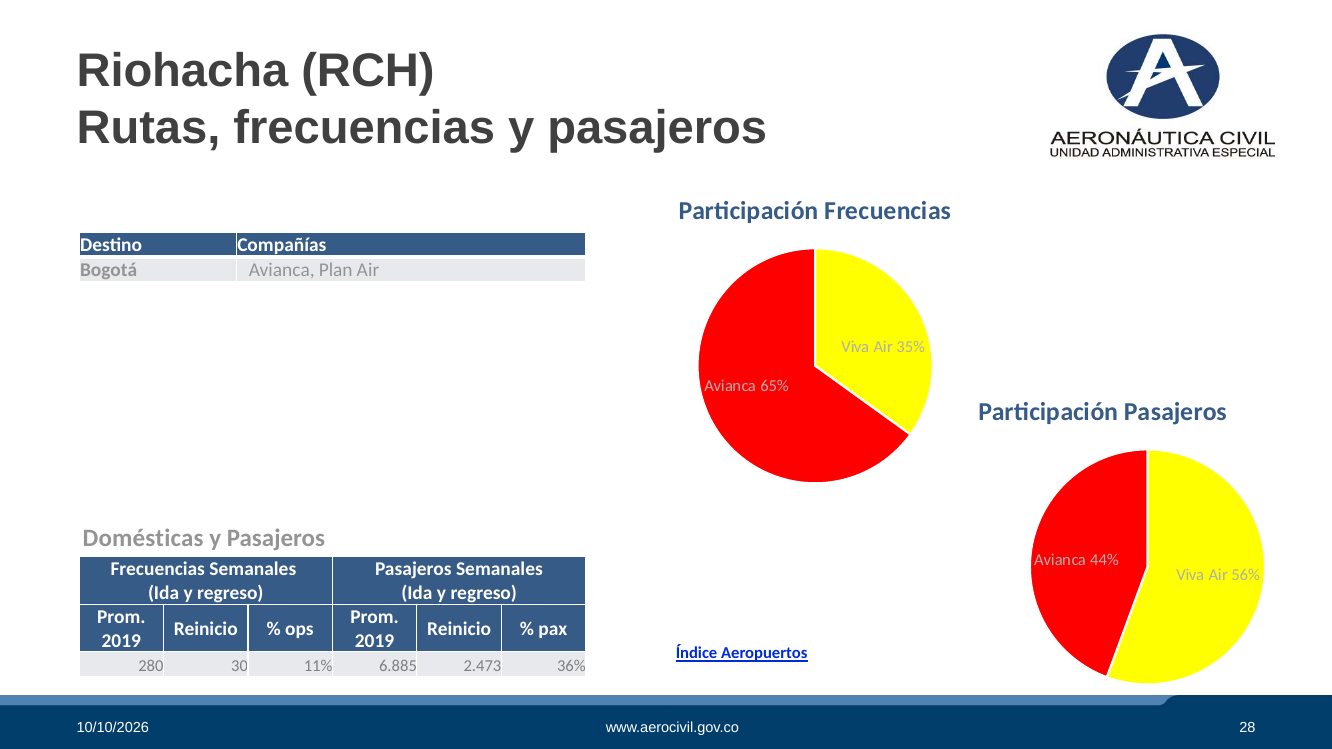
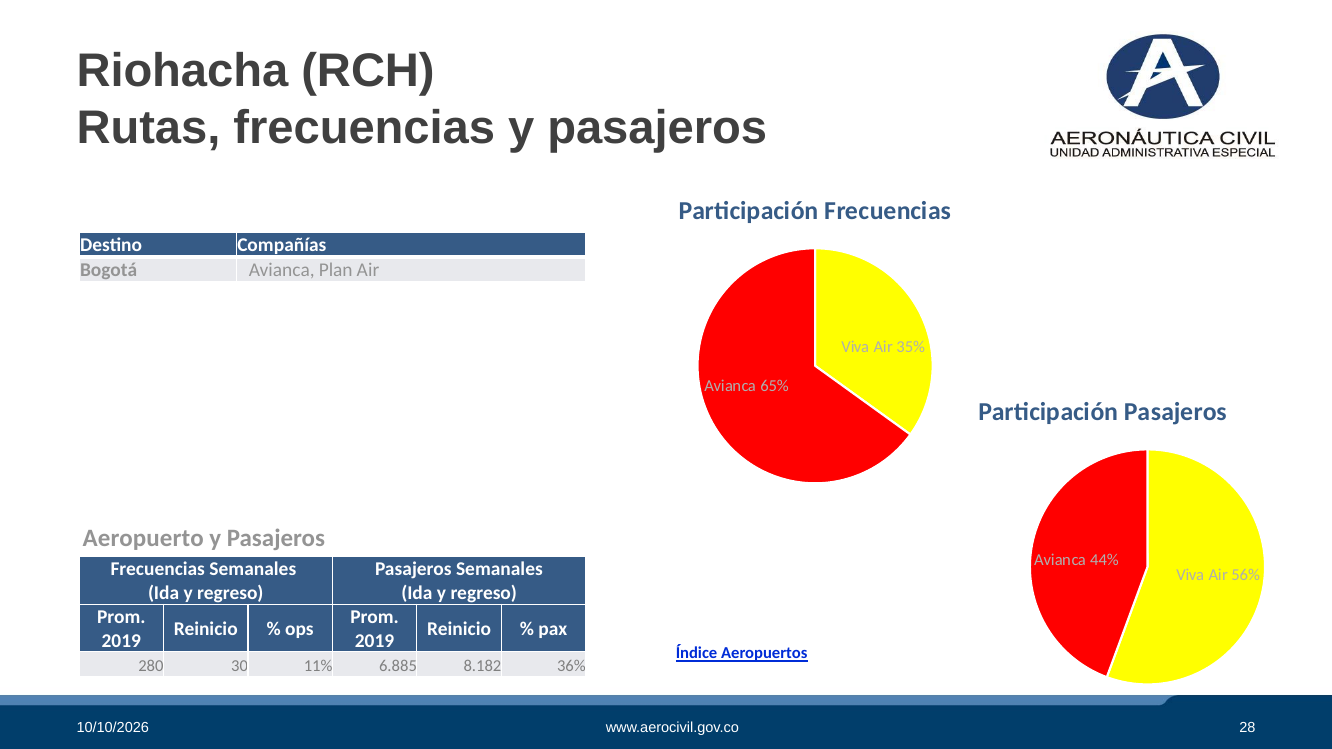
Domésticas: Domésticas -> Aeropuerto
2.473: 2.473 -> 8.182
